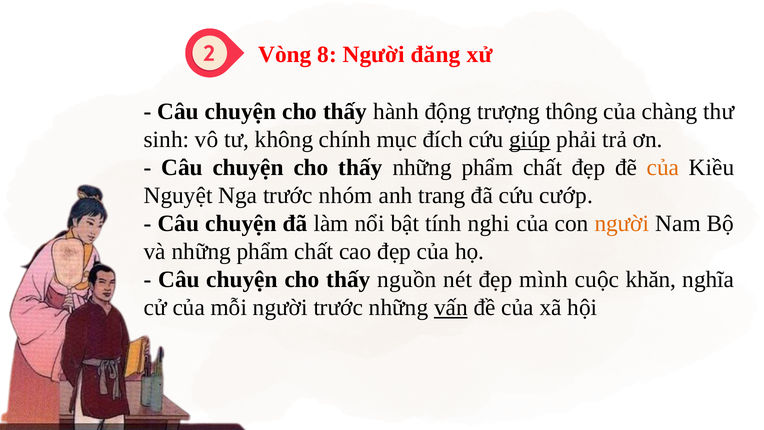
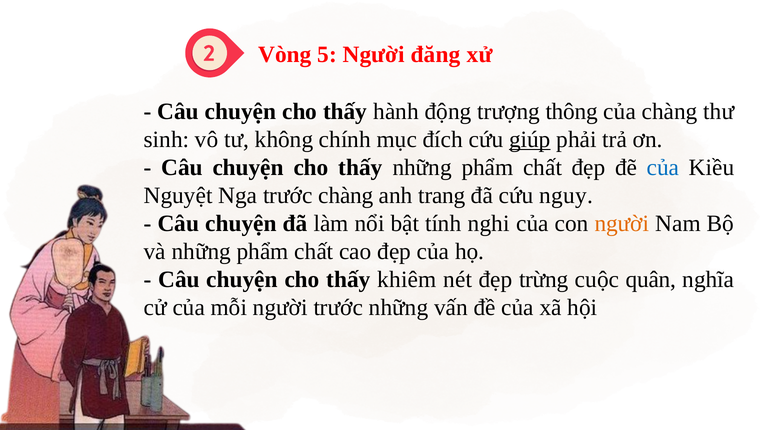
8: 8 -> 5
của at (663, 167) colour: orange -> blue
trước nhóm: nhóm -> chàng
cướp: cướp -> nguy
nguồn: nguồn -> khiêm
mình: mình -> trừng
khăn: khăn -> quân
vấn underline: present -> none
